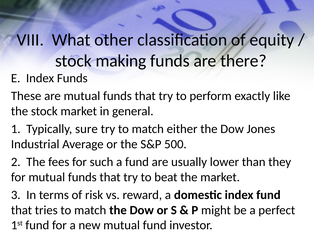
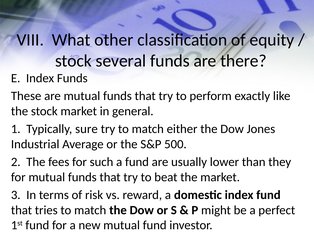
making: making -> several
